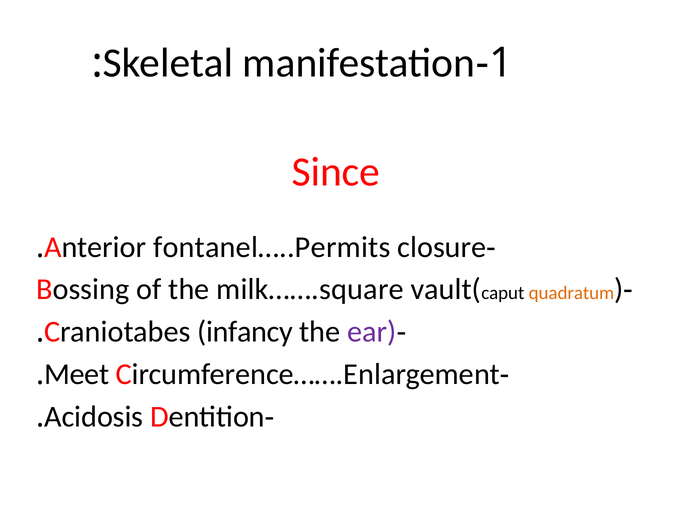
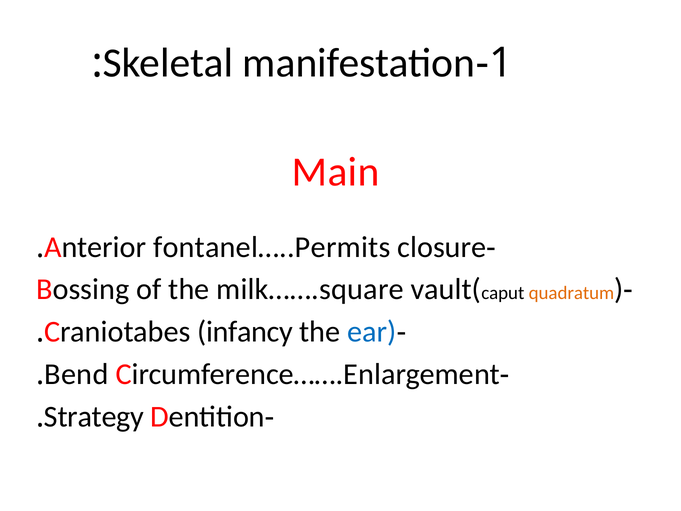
Since: Since -> Main
ear colour: purple -> blue
Meet: Meet -> Bend
Acidosis: Acidosis -> Strategy
